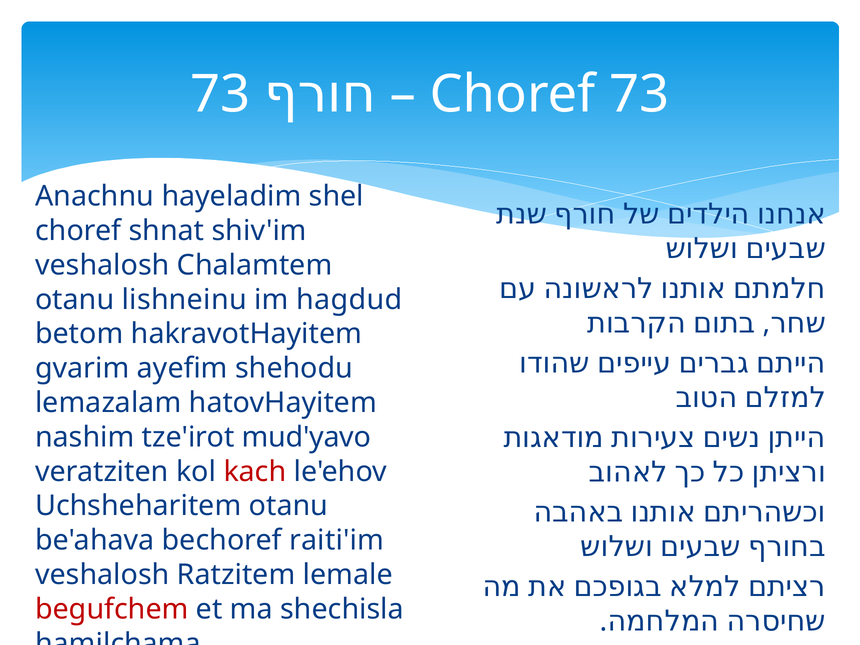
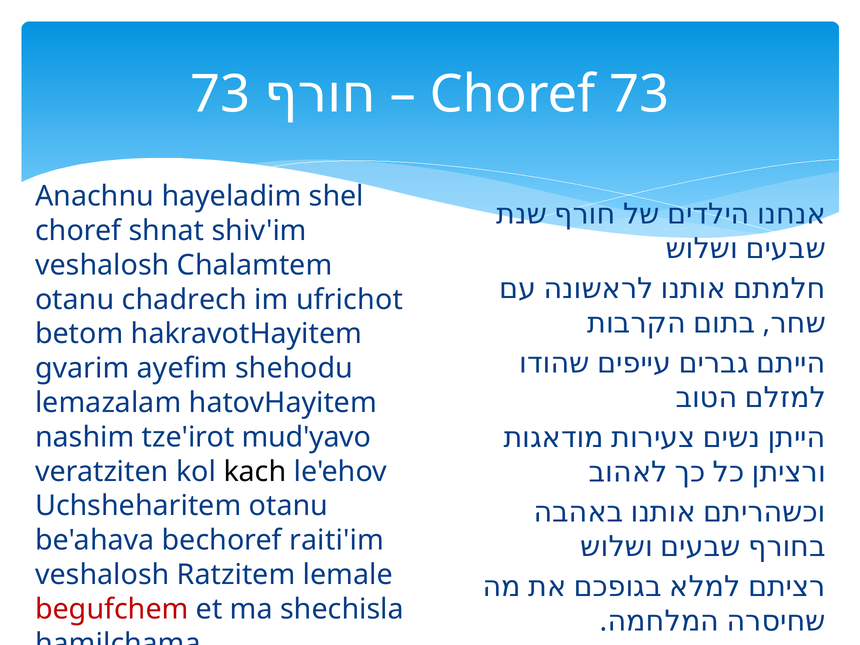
lishneinu: lishneinu -> chadrech
hagdud: hagdud -> ufrichot
kach colour: red -> black
